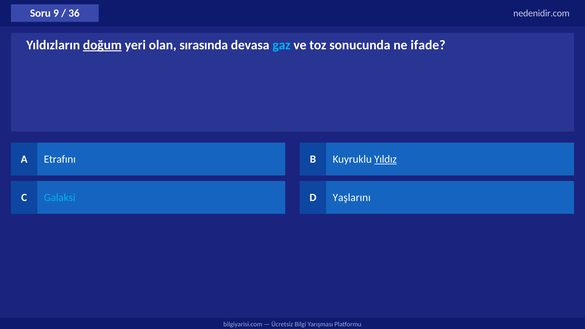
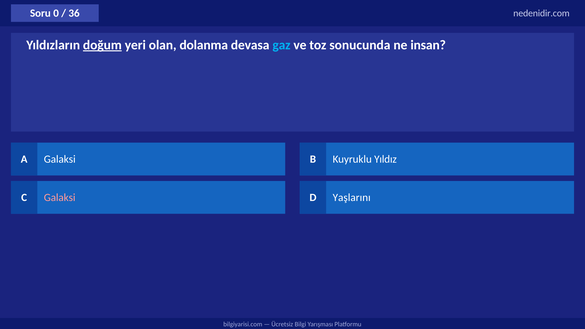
9: 9 -> 0
sırasında: sırasında -> dolanma
ifade: ifade -> insan
A Etrafını: Etrafını -> Galaksi
Yıldız underline: present -> none
Galaksi at (60, 198) colour: light blue -> pink
